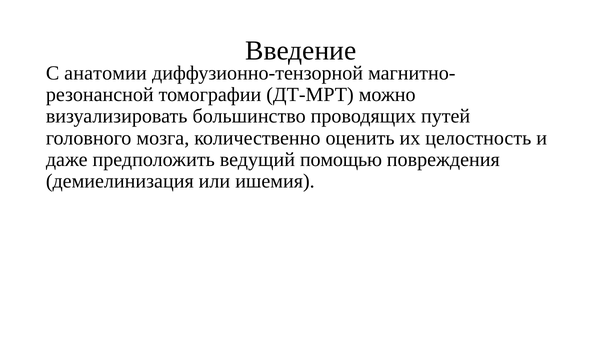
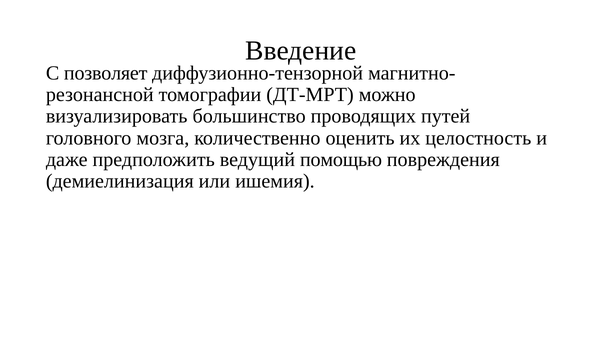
анатомии: анатомии -> позволяет
